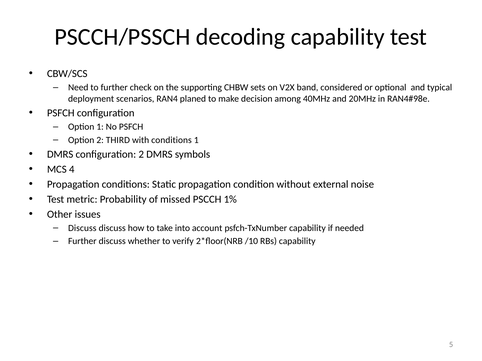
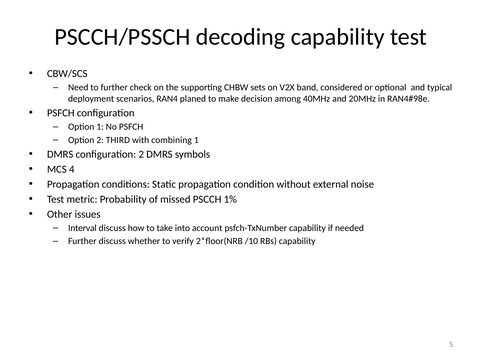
with conditions: conditions -> combining
Discuss at (82, 228): Discuss -> Interval
